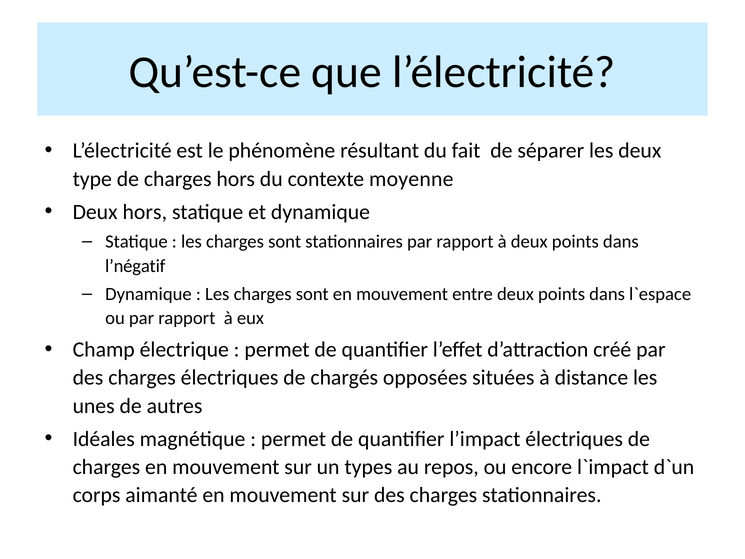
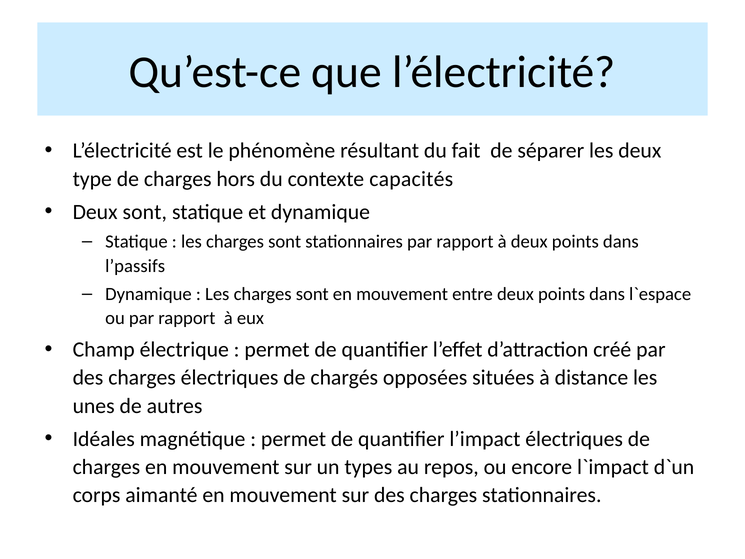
moyenne: moyenne -> capacités
Deux hors: hors -> sont
l’négatif: l’négatif -> l’passifs
